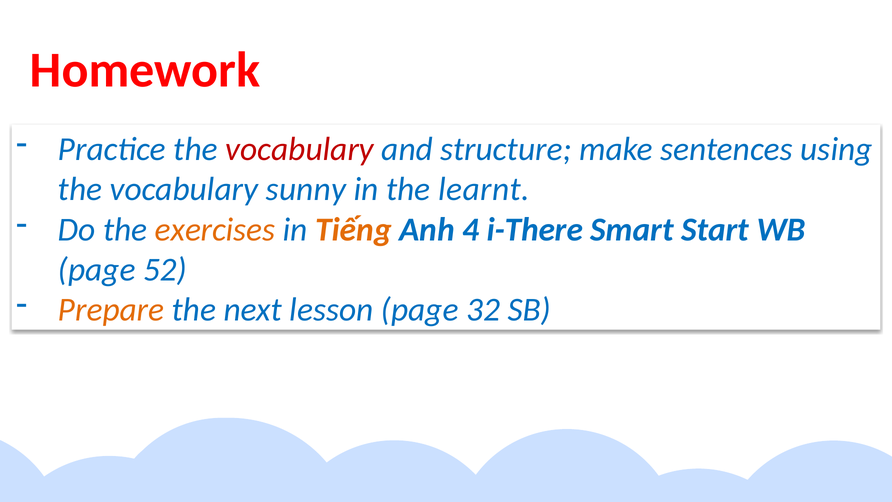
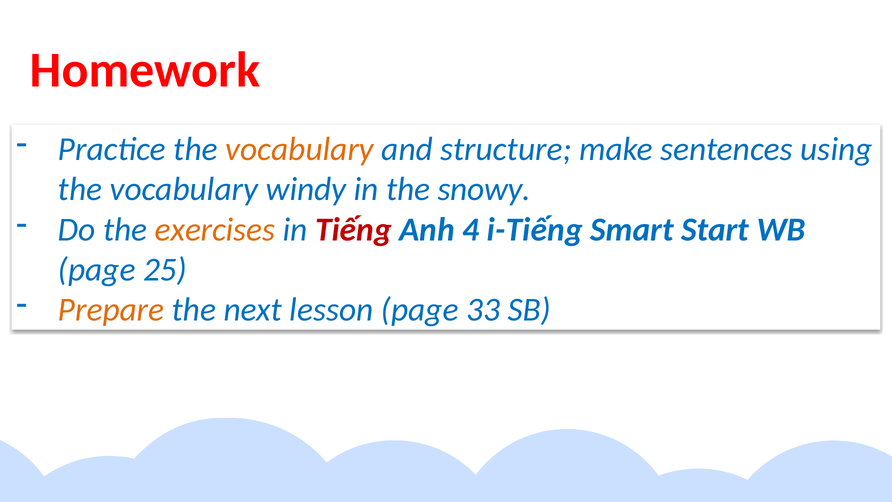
vocabulary at (300, 149) colour: red -> orange
sunny: sunny -> windy
learnt: learnt -> snowy
Tiếng colour: orange -> red
i-There: i-There -> i-Tiếng
52: 52 -> 25
32: 32 -> 33
